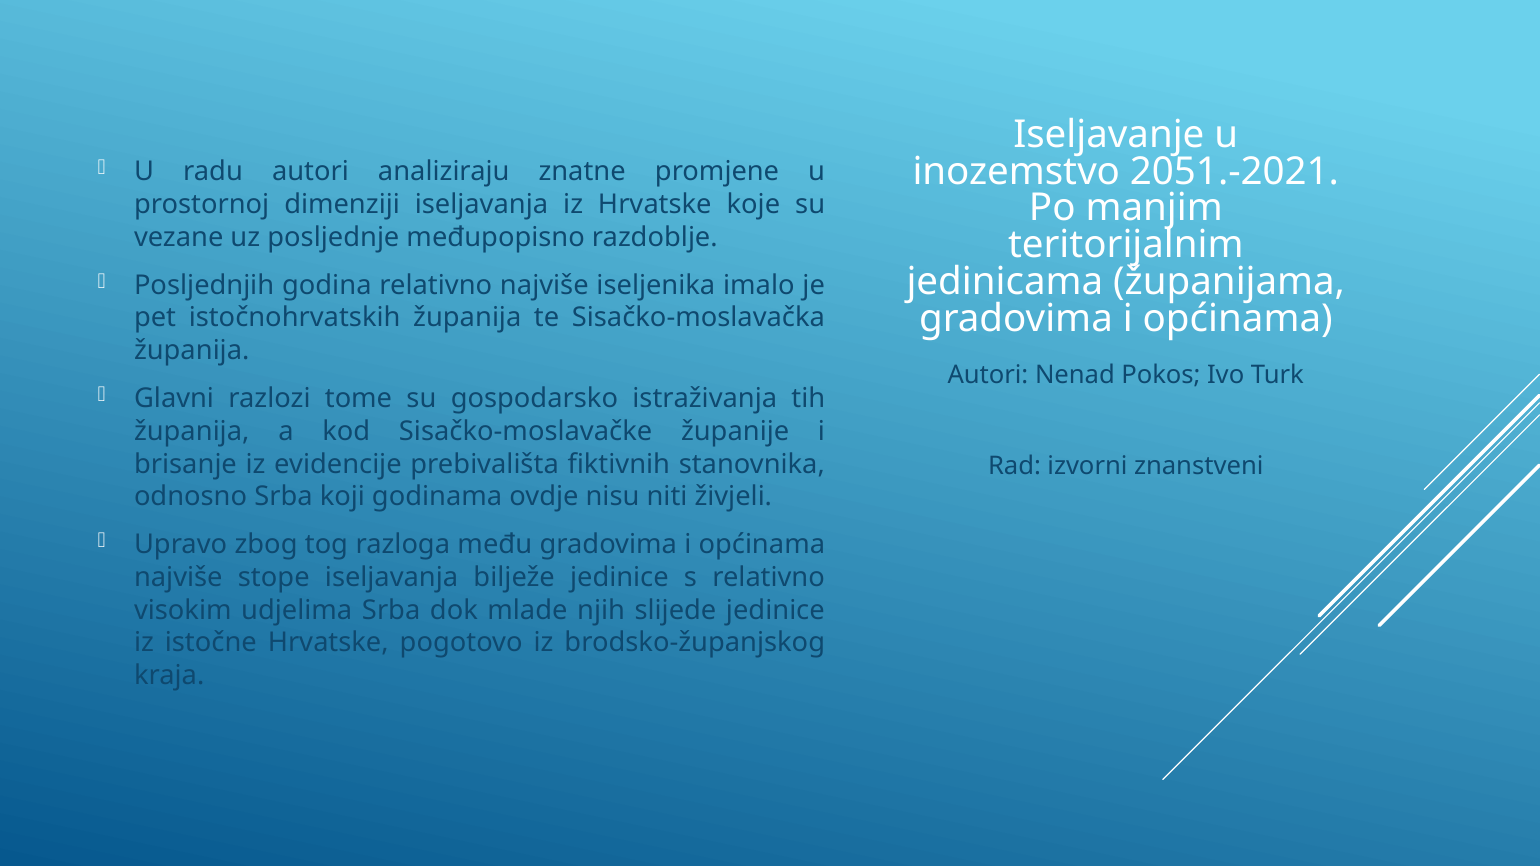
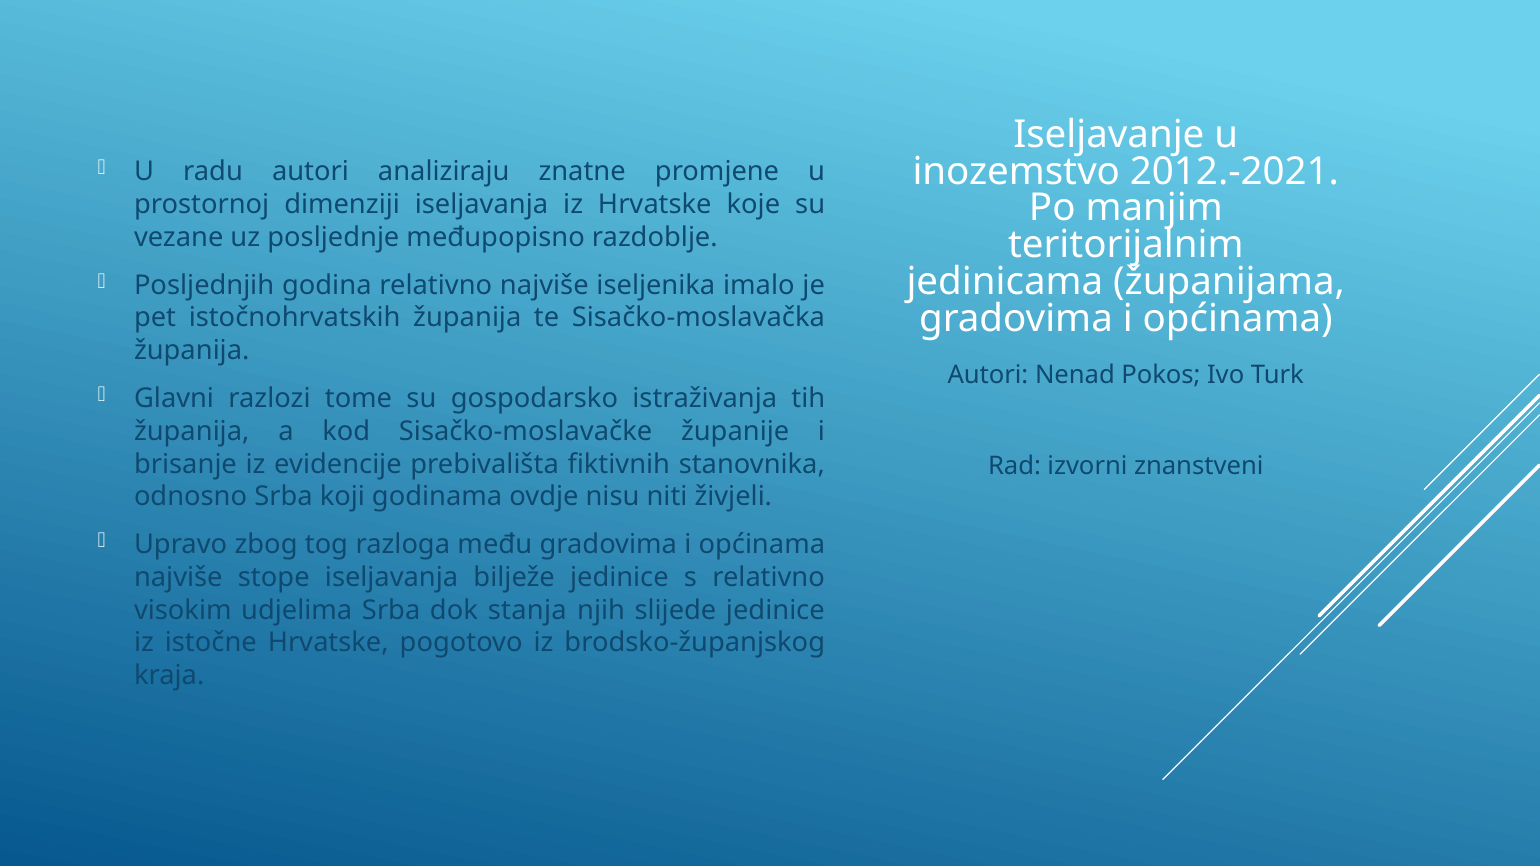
2051.-2021: 2051.-2021 -> 2012.-2021
mlade: mlade -> stanja
